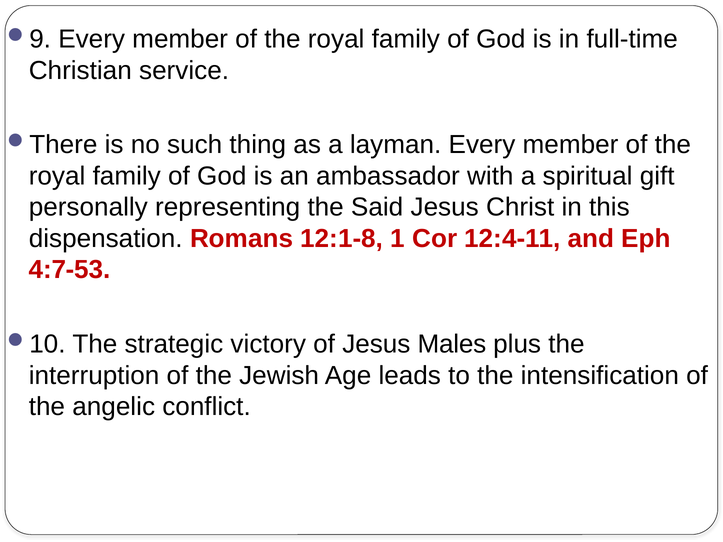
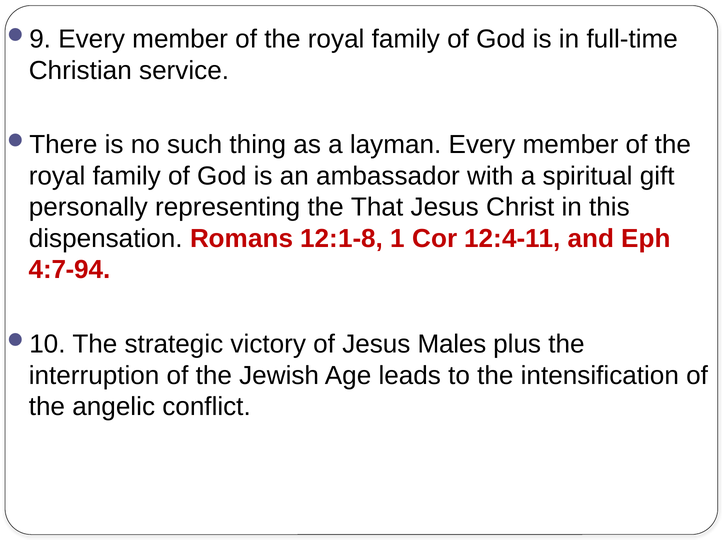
Said: Said -> That
4:7-53: 4:7-53 -> 4:7-94
